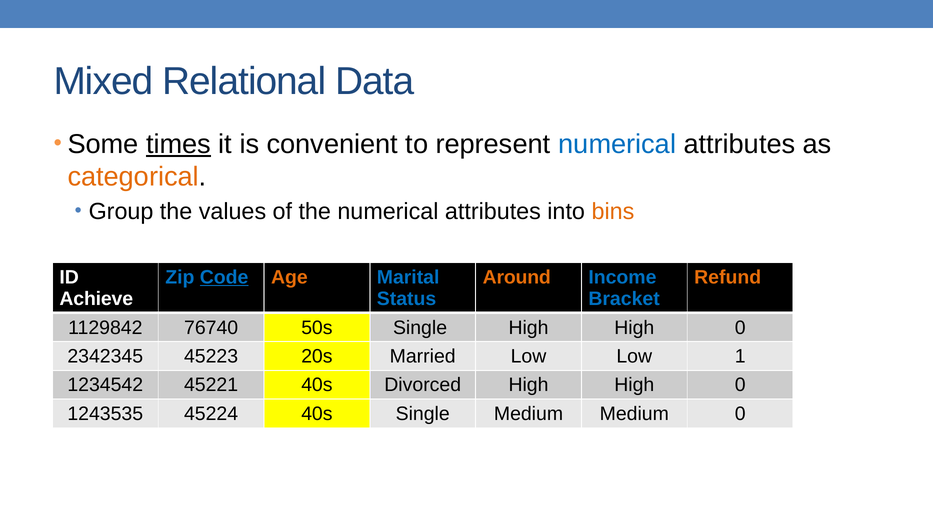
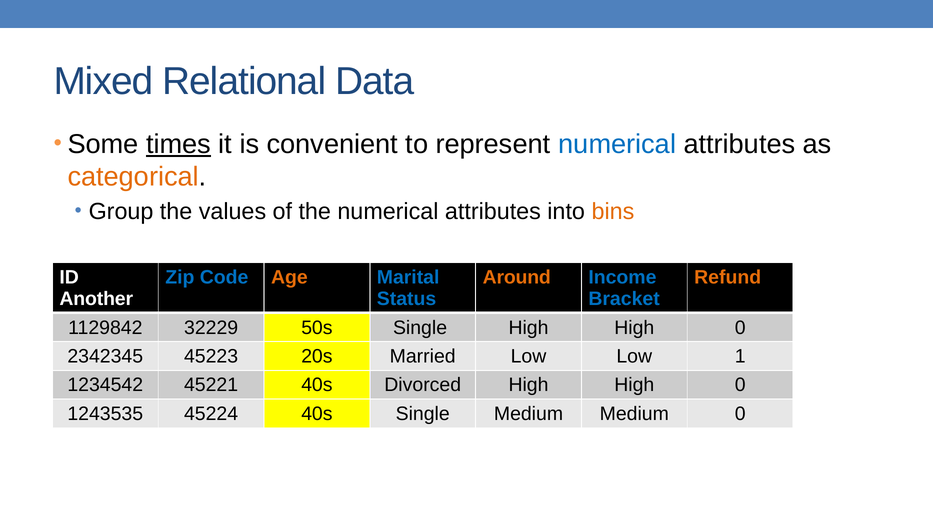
Code underline: present -> none
Achieve: Achieve -> Another
76740: 76740 -> 32229
